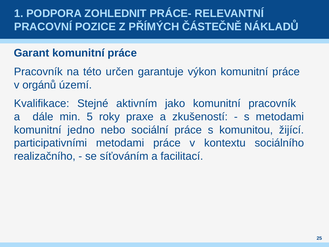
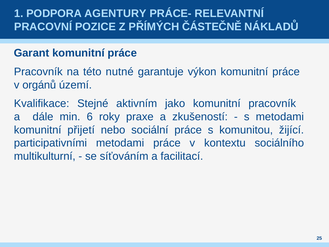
ZOHLEDNIT: ZOHLEDNIT -> AGENTURY
určen: určen -> nutné
5: 5 -> 6
jedno: jedno -> přijetí
realizačního: realizačního -> multikulturní
